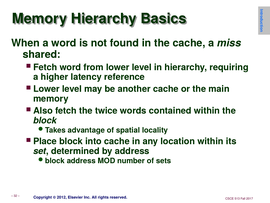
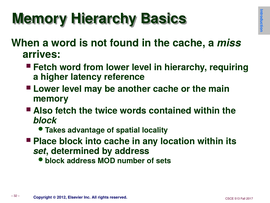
shared: shared -> arrives
